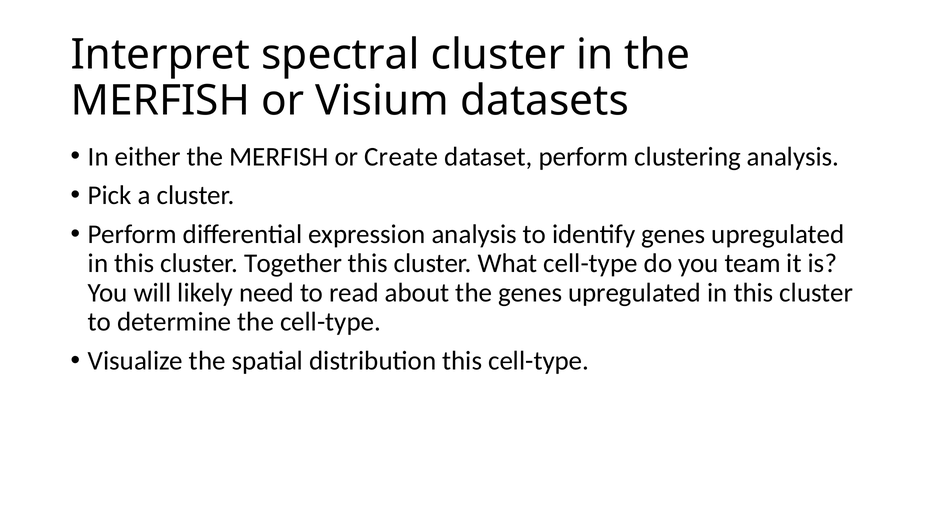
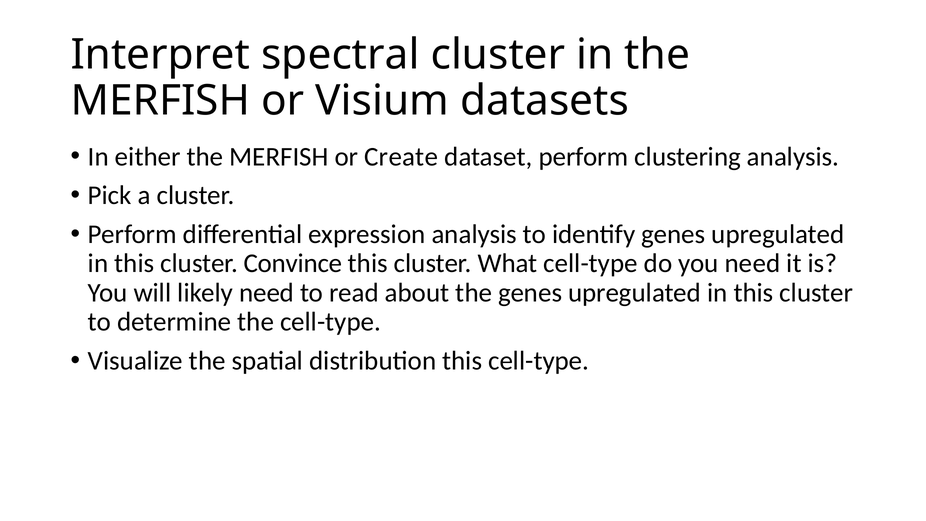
Together: Together -> Convince
you team: team -> need
